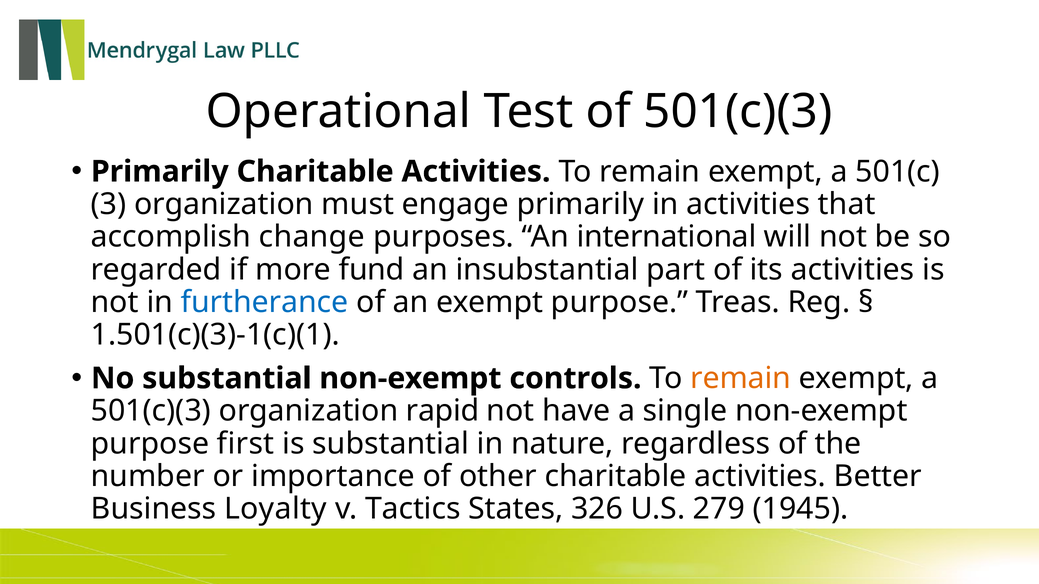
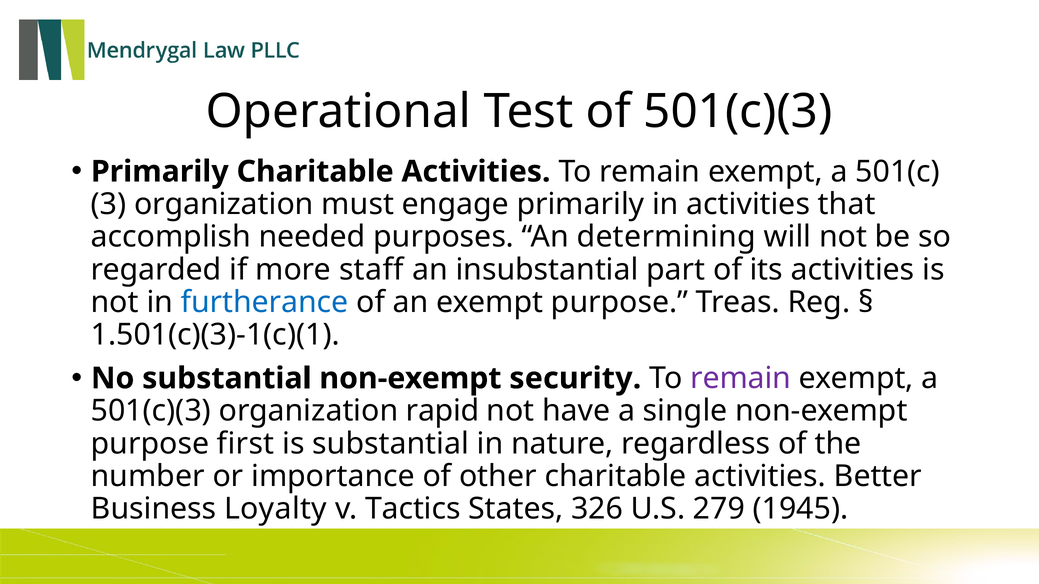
change: change -> needed
international: international -> determining
fund: fund -> staff
controls: controls -> security
remain at (741, 379) colour: orange -> purple
